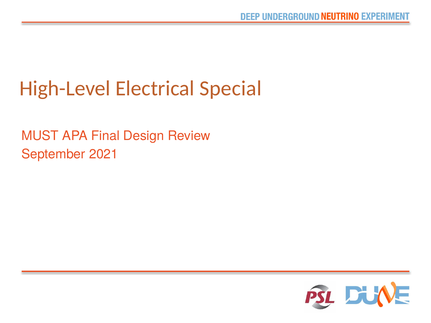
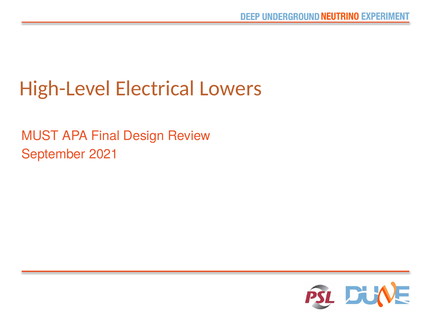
Special: Special -> Lowers
